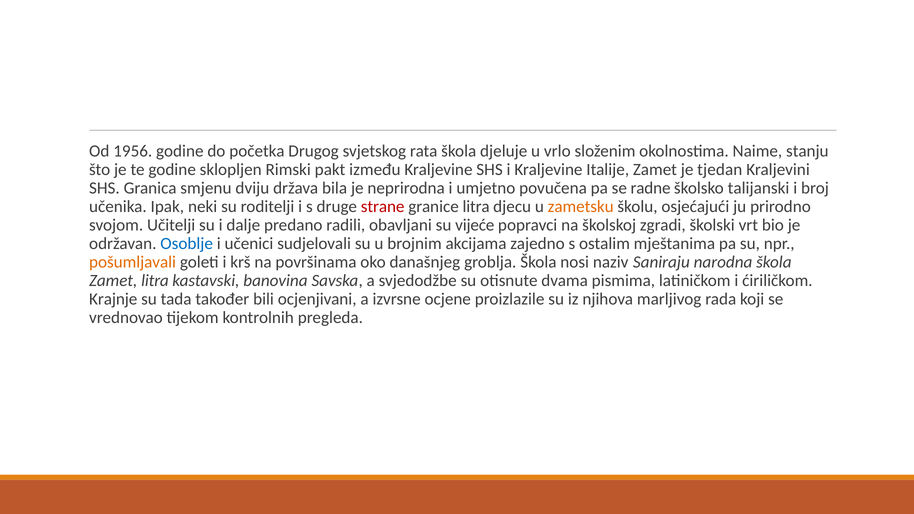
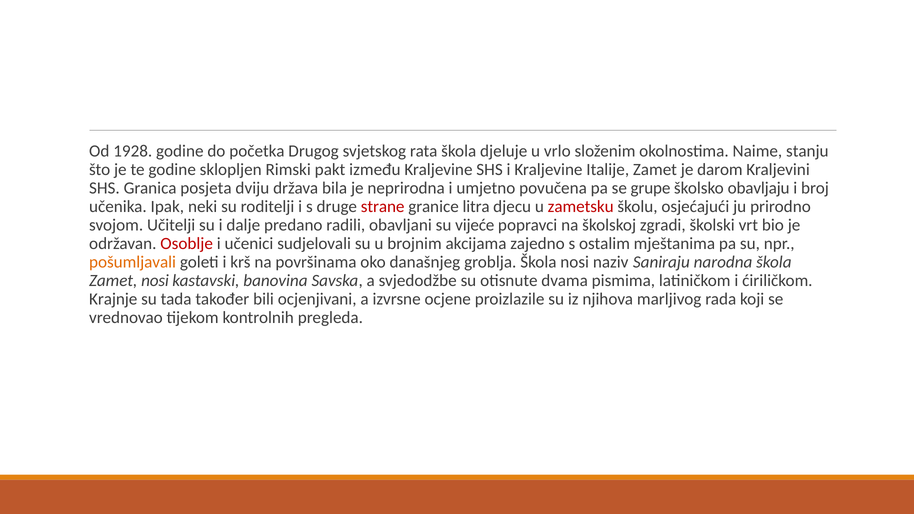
1956: 1956 -> 1928
tjedan: tjedan -> darom
smjenu: smjenu -> posjeta
radne: radne -> grupe
talijanski: talijanski -> obavljaju
zametsku colour: orange -> red
Osoblje colour: blue -> red
Zamet litra: litra -> nosi
